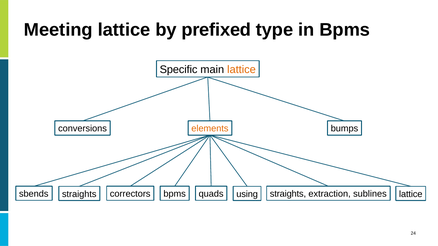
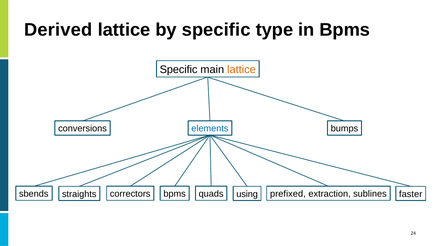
Meeting: Meeting -> Derived
by prefixed: prefixed -> specific
elements colour: orange -> blue
correctors straights: straights -> prefixed
sublines lattice: lattice -> faster
